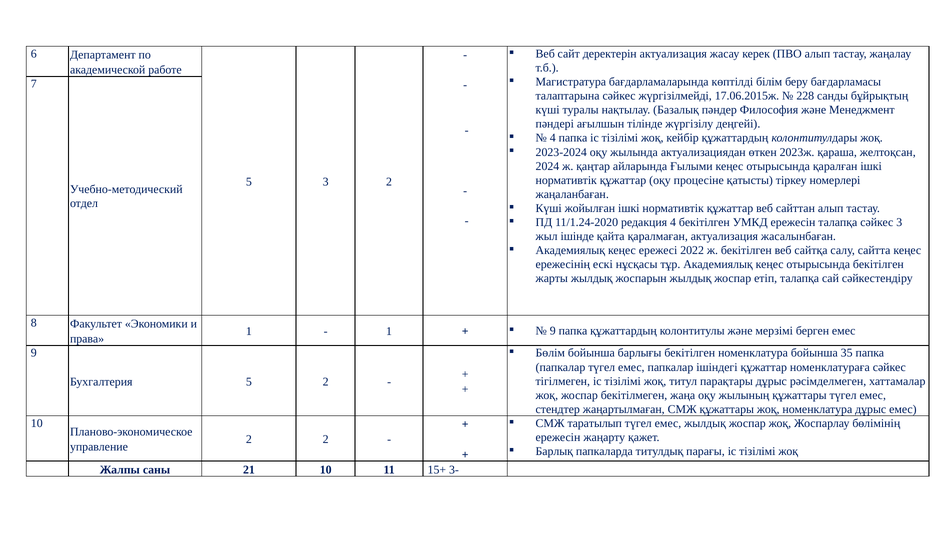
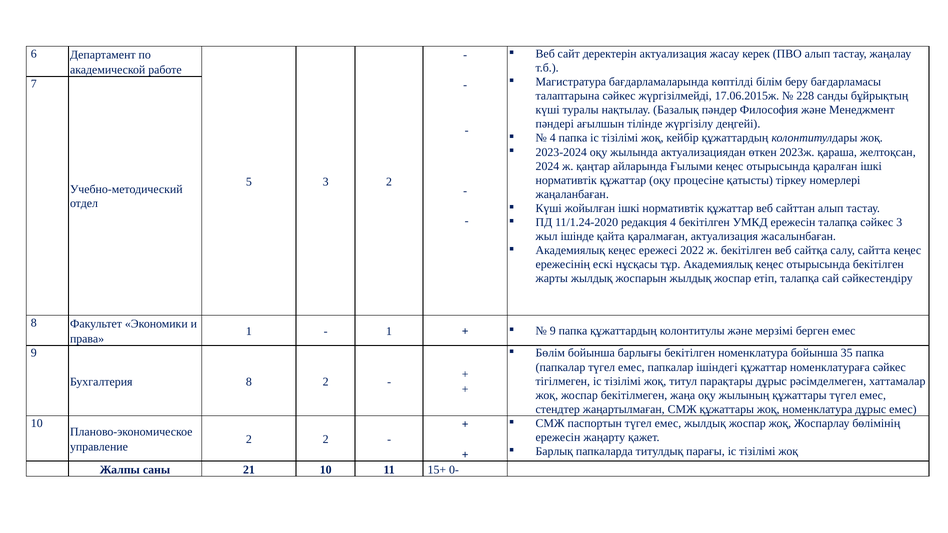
Бухгалтерия 5: 5 -> 8
таратылып: таратылып -> паспортын
3-: 3- -> 0-
